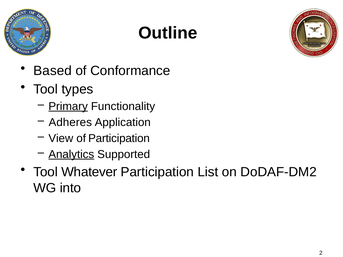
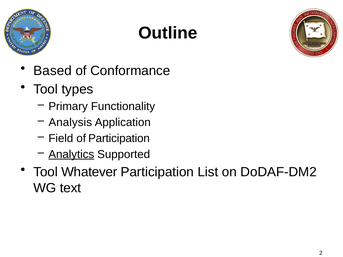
Primary underline: present -> none
Adheres: Adheres -> Analysis
View: View -> Field
into: into -> text
